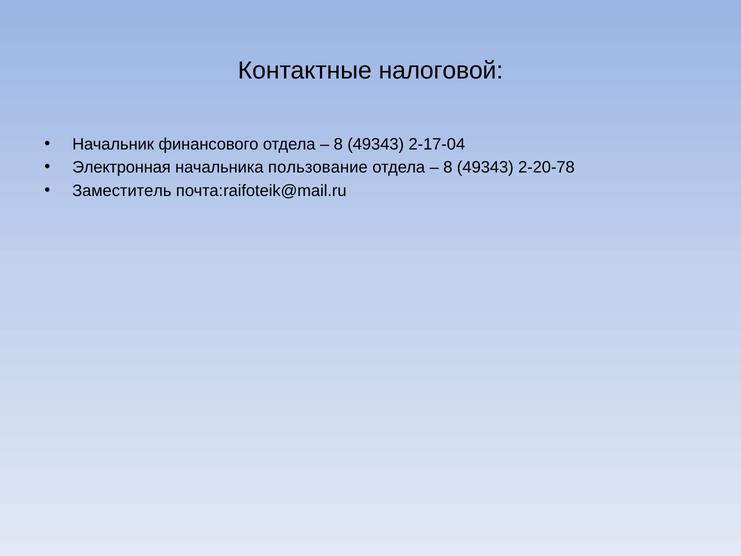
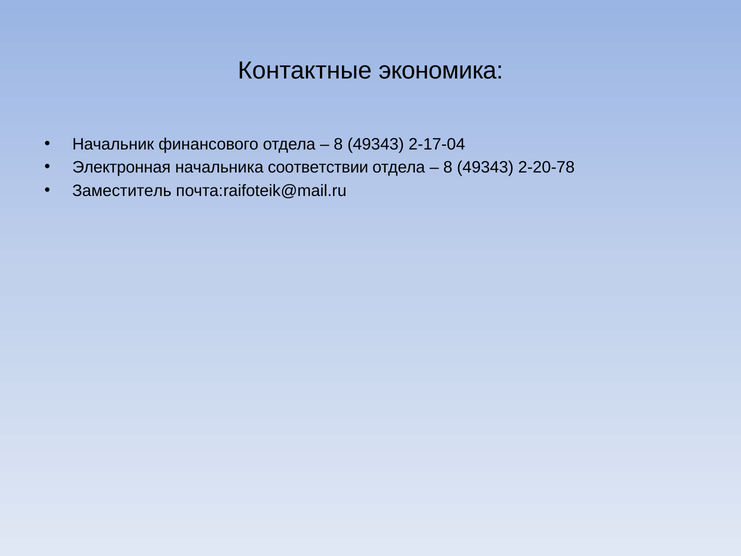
налоговой: налоговой -> экономика
пользование: пользование -> соответствии
